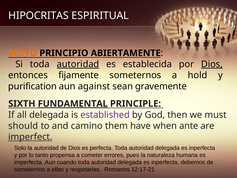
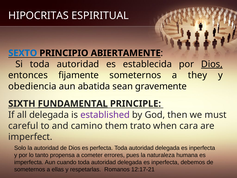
SEXTO colour: orange -> blue
autoridad at (78, 64) underline: present -> none
hold: hold -> they
purification: purification -> obediencia
against: against -> abatida
should: should -> careful
have: have -> trato
ante: ante -> cara
imperfect underline: present -> none
